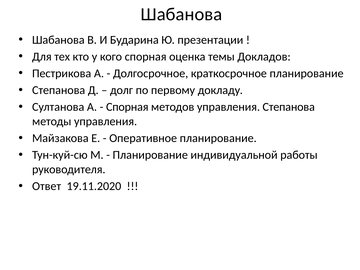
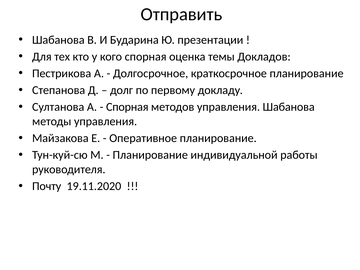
Шабанова at (181, 14): Шабанова -> Отправить
управления Степанова: Степанова -> Шабанова
Ответ: Ответ -> Почту
